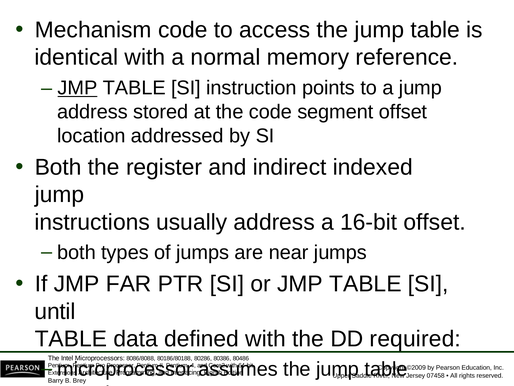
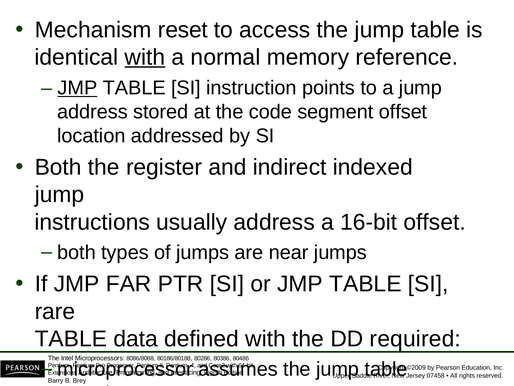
Mechanism code: code -> reset
with at (145, 57) underline: none -> present
until: until -> rare
